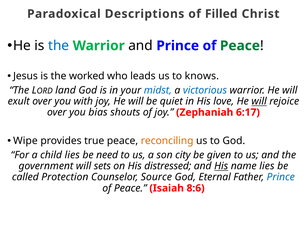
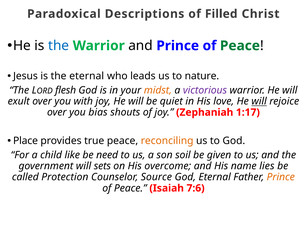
the worked: worked -> eternal
knows: knows -> nature
land: land -> flesh
midst colour: blue -> orange
victorious colour: blue -> purple
6:17: 6:17 -> 1:17
Wipe: Wipe -> Place
child lies: lies -> like
city: city -> soil
distressed: distressed -> overcome
His at (221, 166) underline: present -> none
Prince at (281, 177) colour: blue -> orange
8:6: 8:6 -> 7:6
